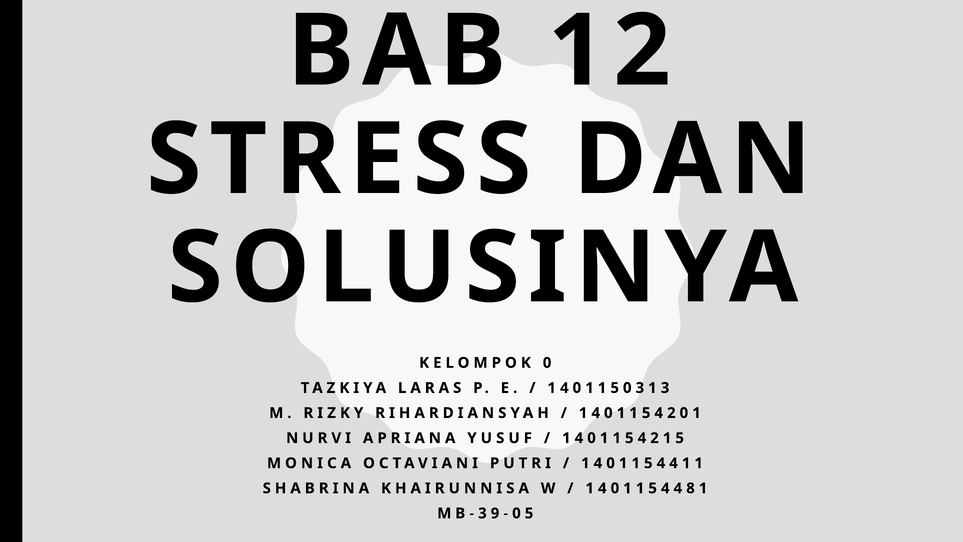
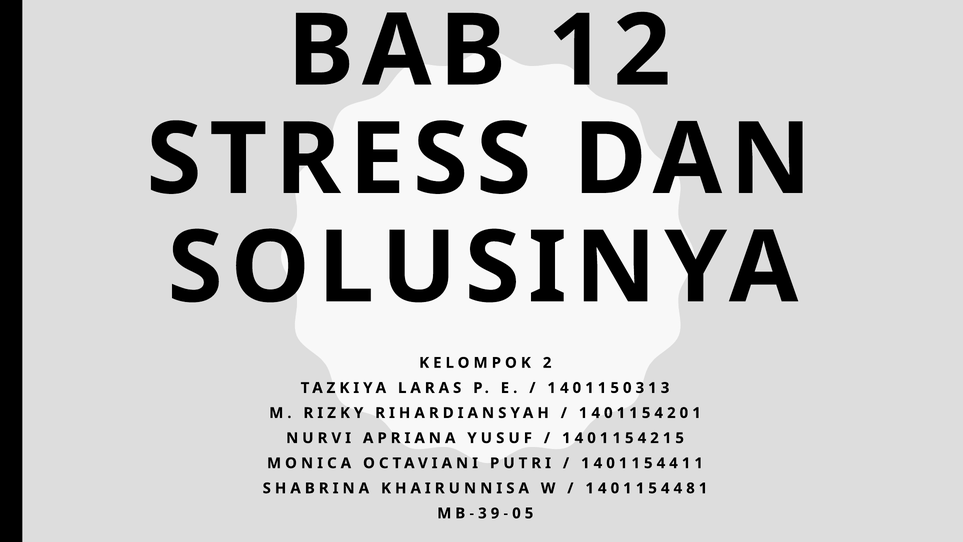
0 at (547, 363): 0 -> 2
